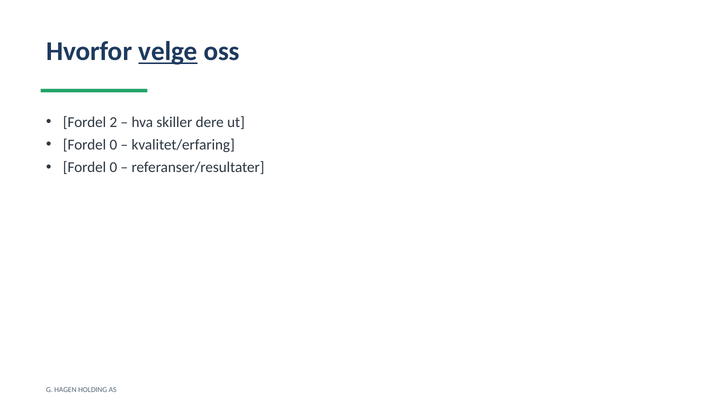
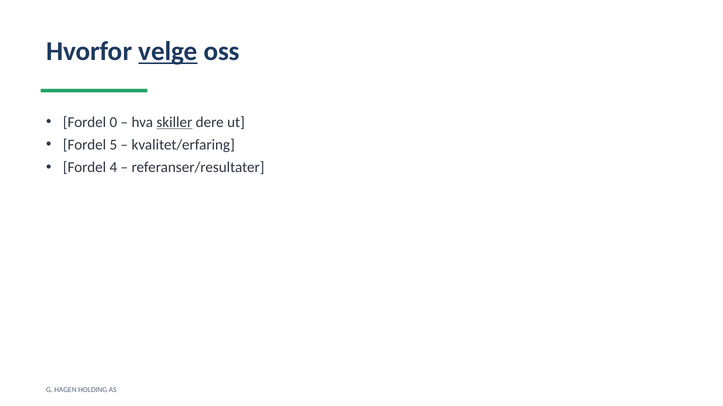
2: 2 -> 0
skiller underline: none -> present
0 at (113, 145): 0 -> 5
0 at (113, 168): 0 -> 4
